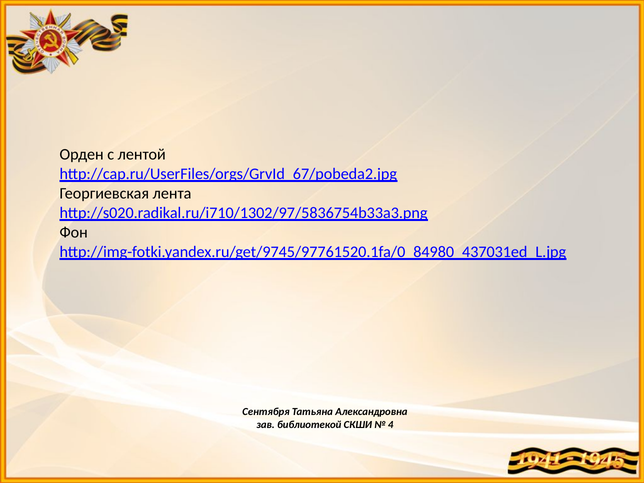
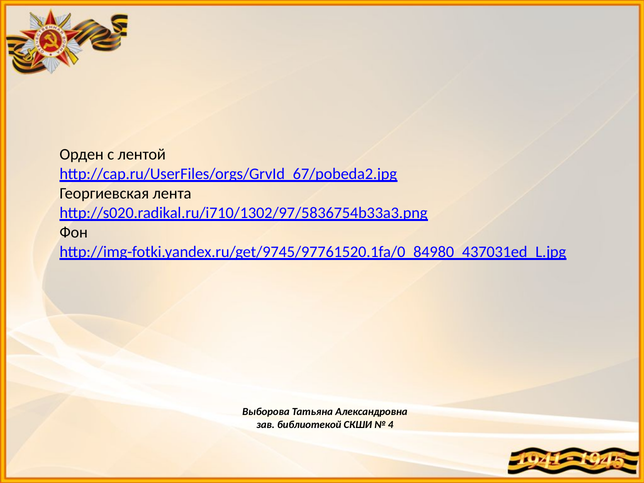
Сентября: Сентября -> Выборова
